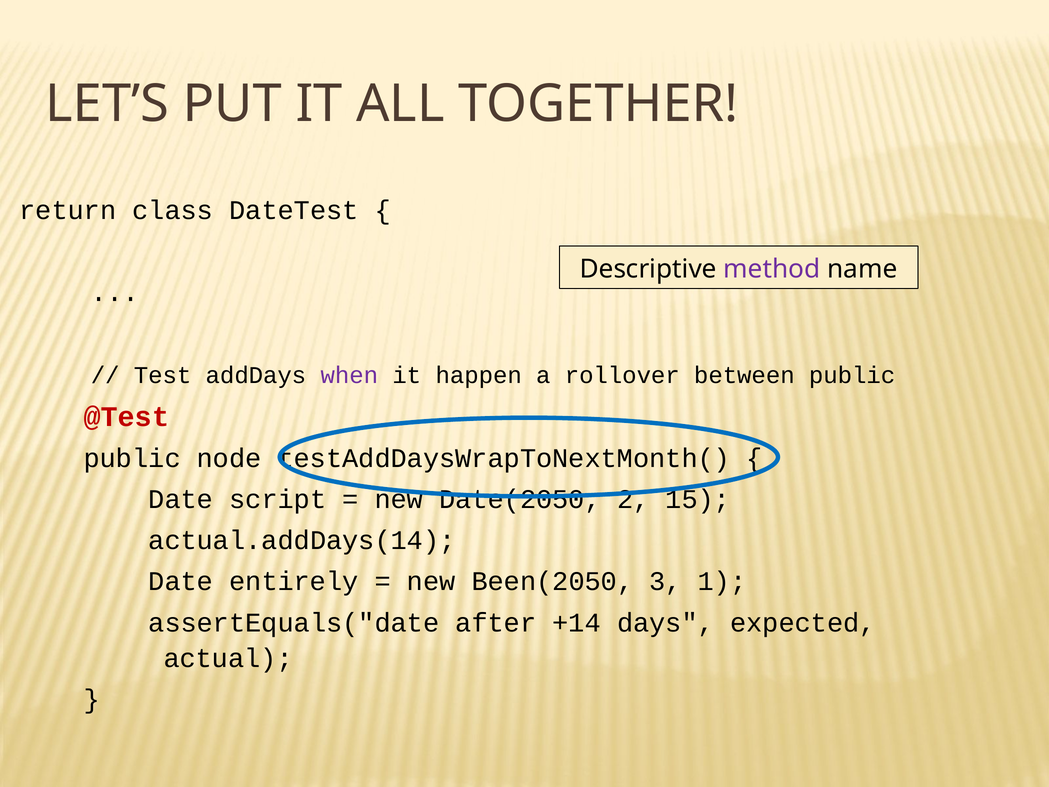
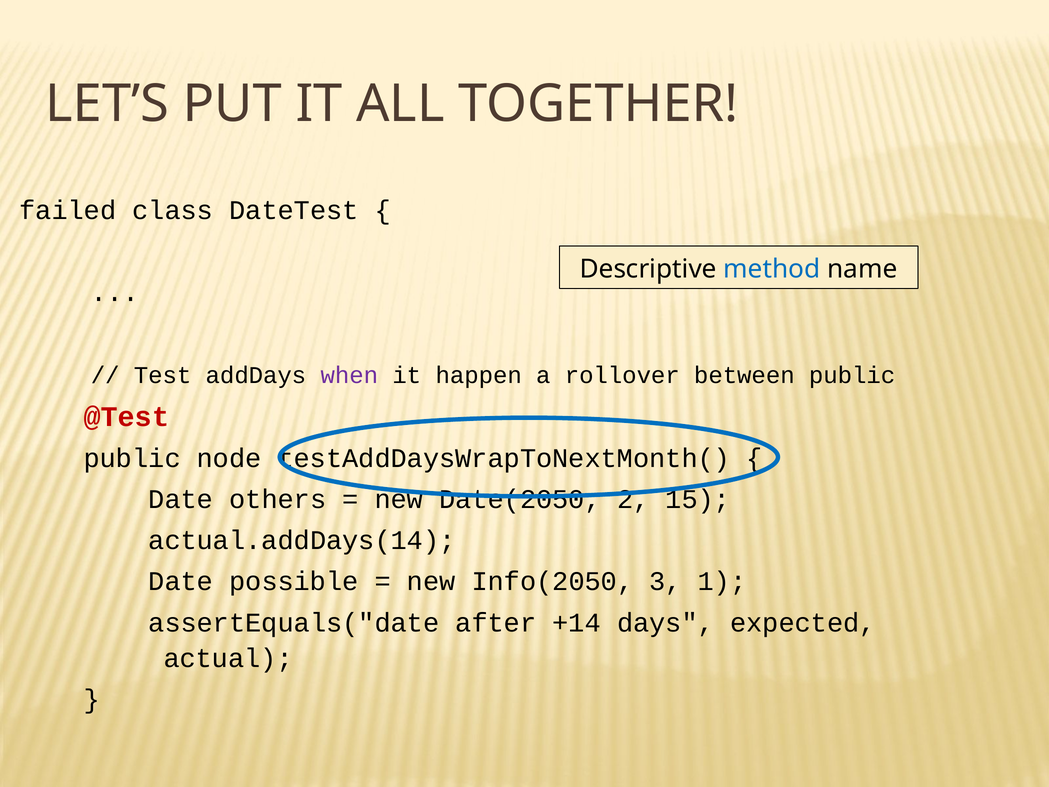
return: return -> failed
method colour: purple -> blue
script: script -> others
entirely: entirely -> possible
Been(2050: Been(2050 -> Info(2050
